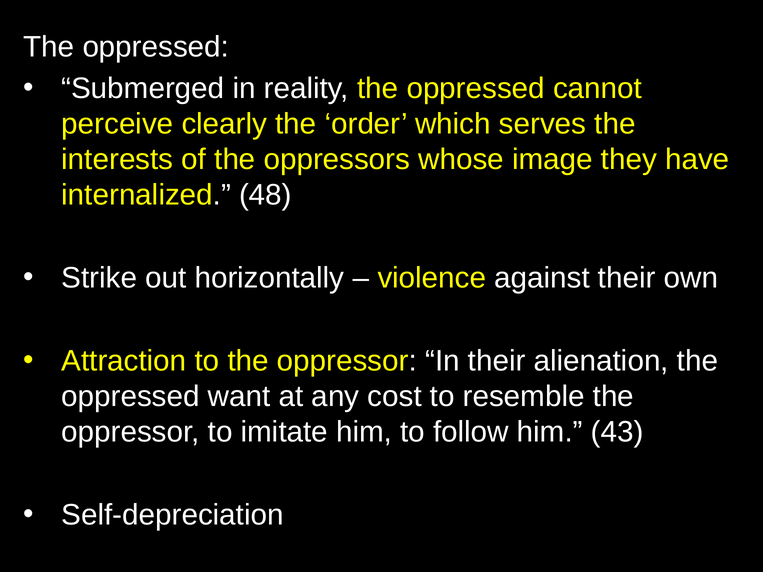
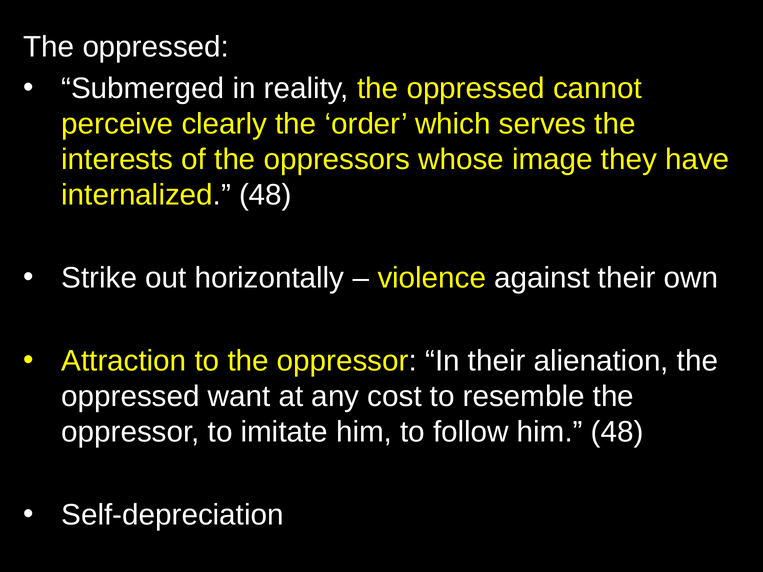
him 43: 43 -> 48
